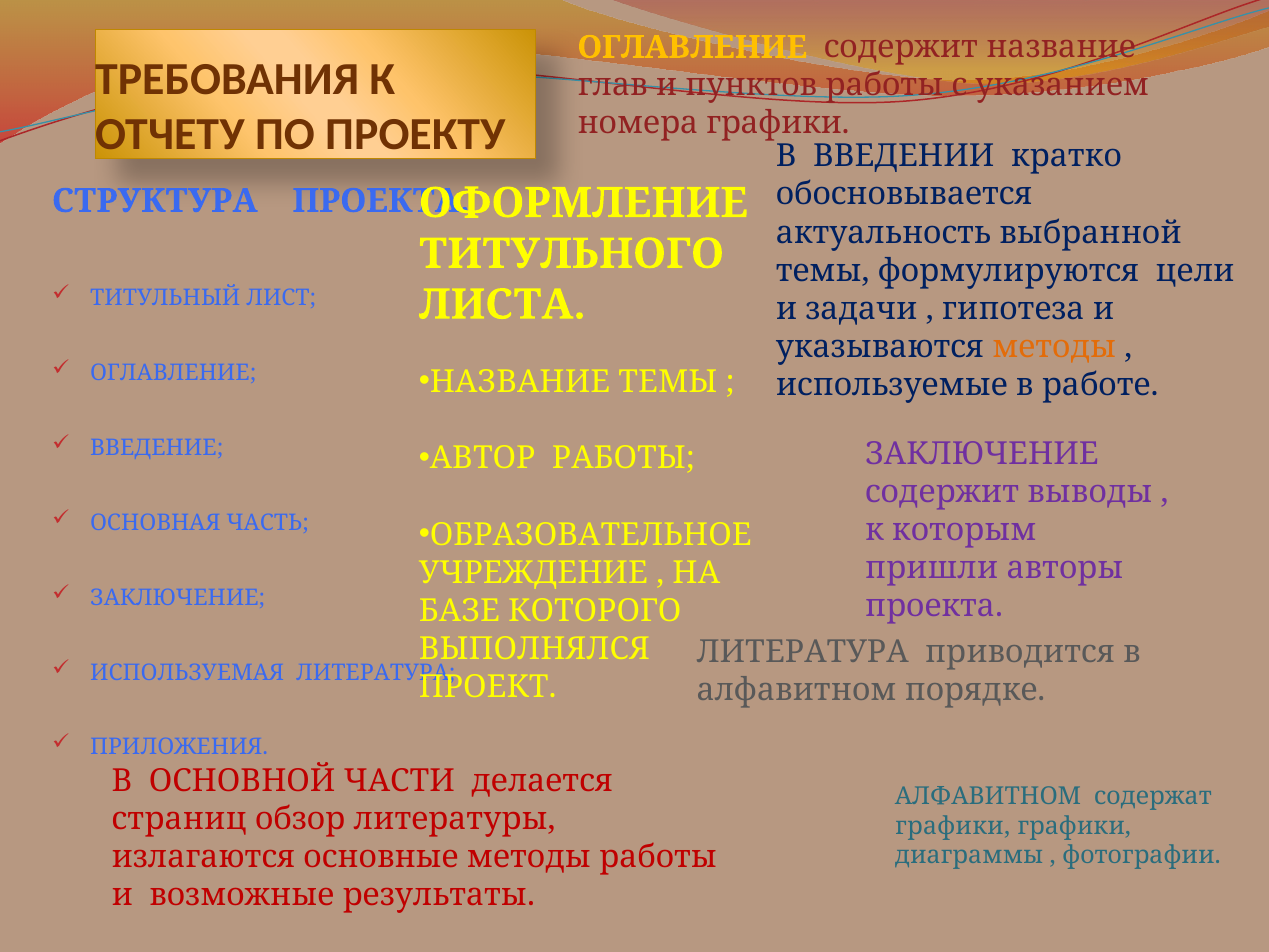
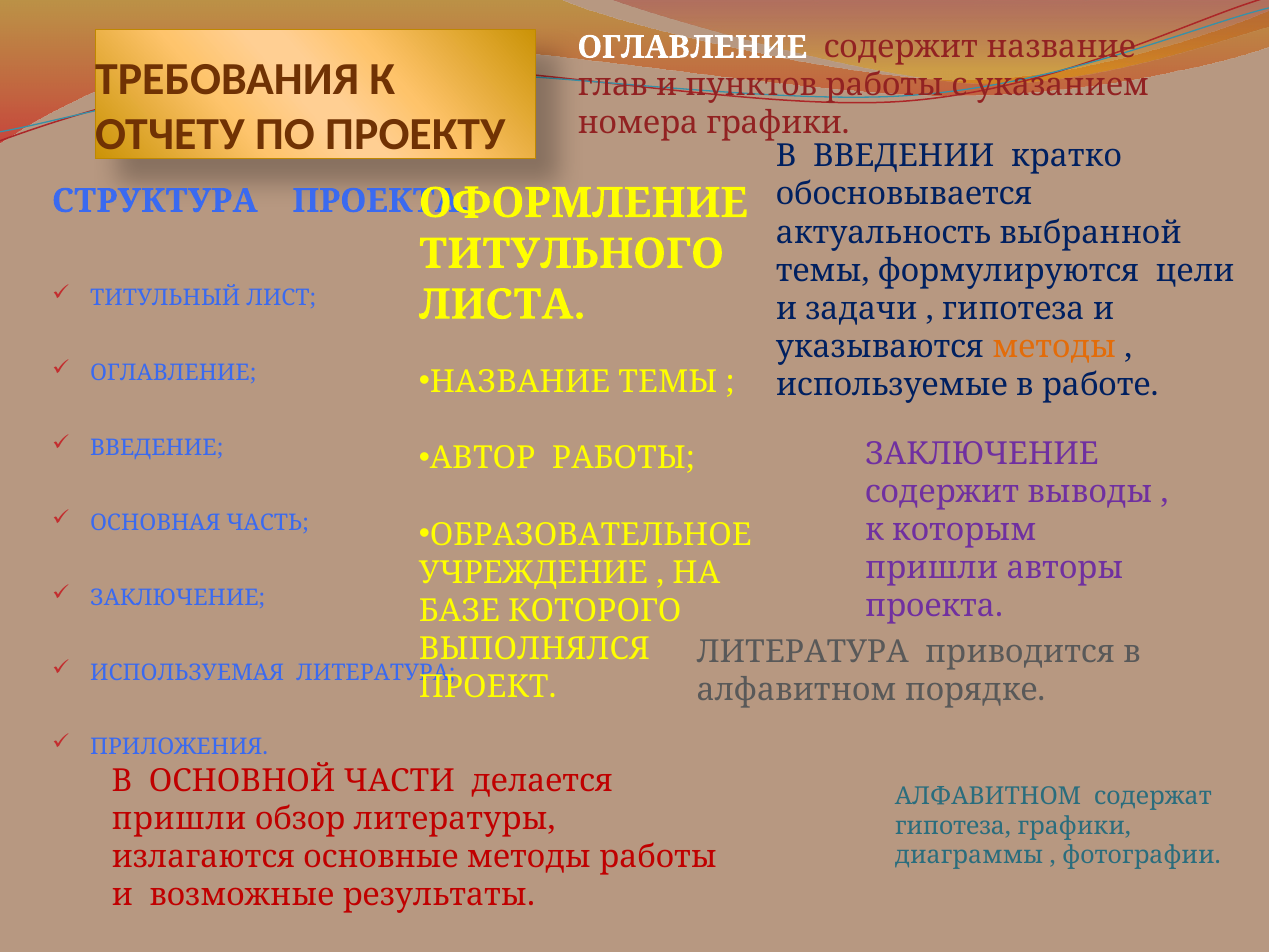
ОГЛАВЛЕНИЕ at (692, 47) colour: yellow -> white
страниц at (179, 819): страниц -> пришли
графики at (953, 826): графики -> гипотеза
